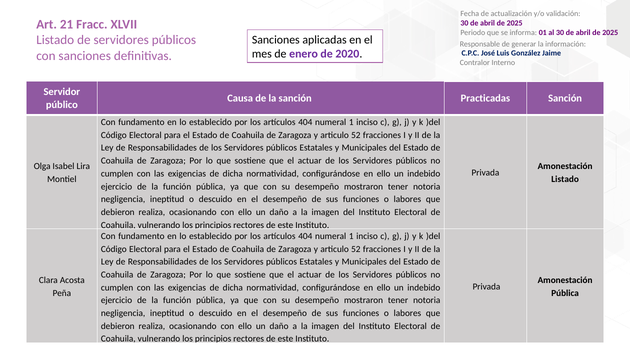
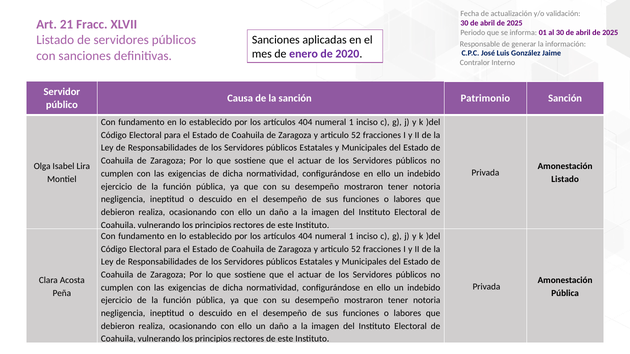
Practicadas: Practicadas -> Patrimonio
